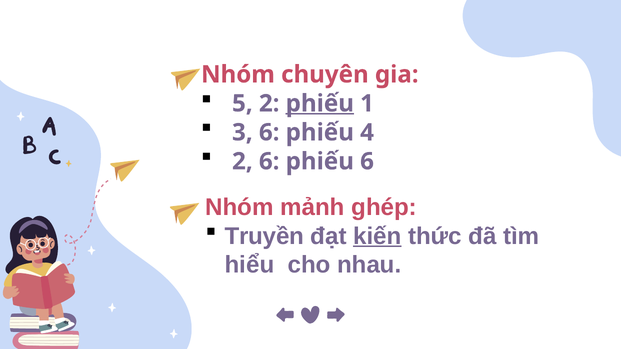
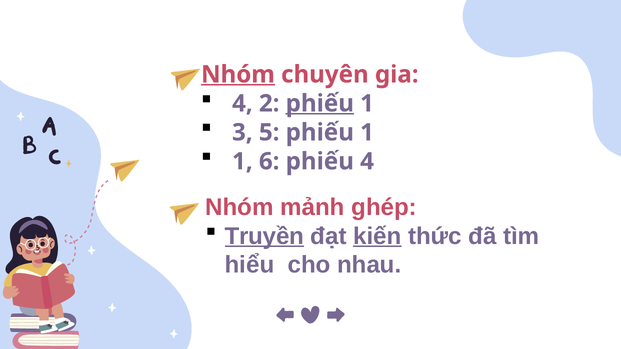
Nhóm at (238, 75) underline: none -> present
5 at (242, 104): 5 -> 4
3 6: 6 -> 5
4 at (367, 133): 4 -> 1
2 at (242, 162): 2 -> 1
phiếu 6: 6 -> 4
Truyền underline: none -> present
